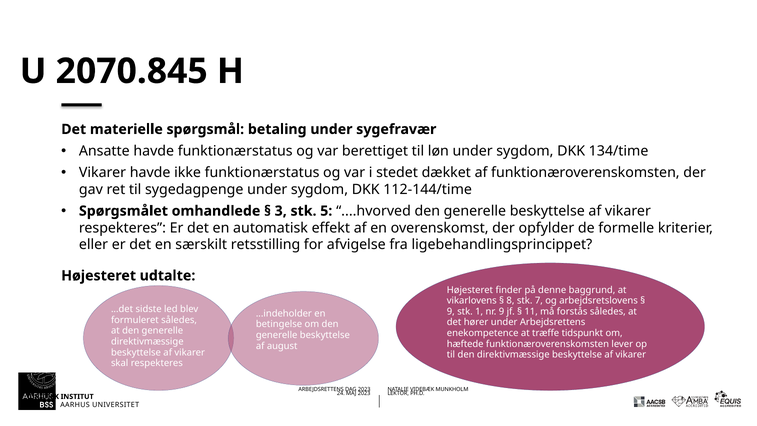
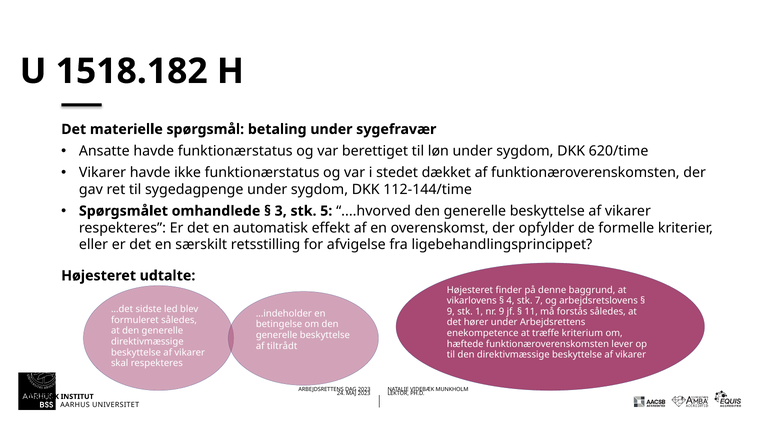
2070.845: 2070.845 -> 1518.182
134/time: 134/time -> 620/time
8: 8 -> 4
tidspunkt: tidspunkt -> kriterium
august: august -> tiltrådt
